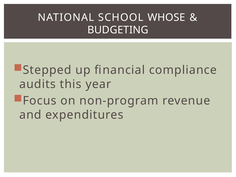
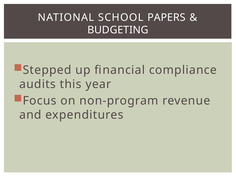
WHOSE: WHOSE -> PAPERS
